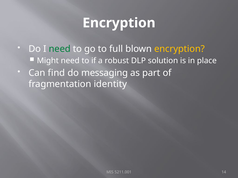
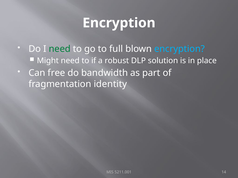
encryption at (180, 49) colour: yellow -> light blue
find: find -> free
messaging: messaging -> bandwidth
